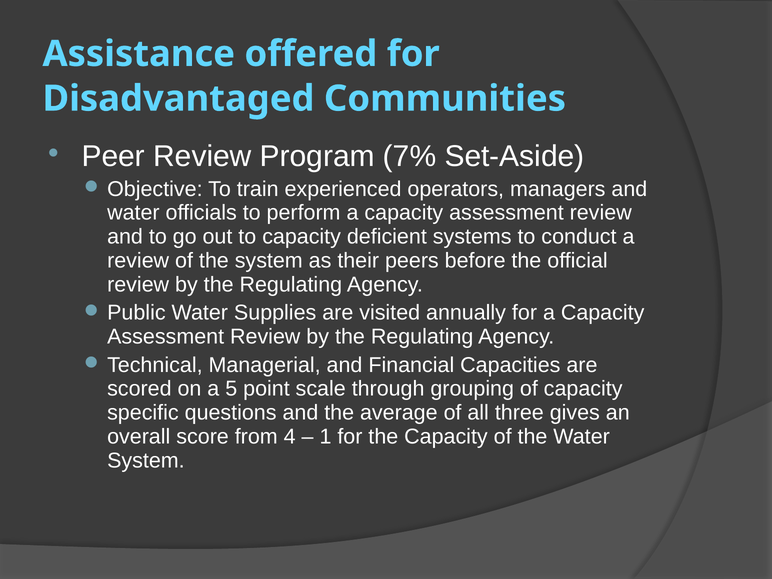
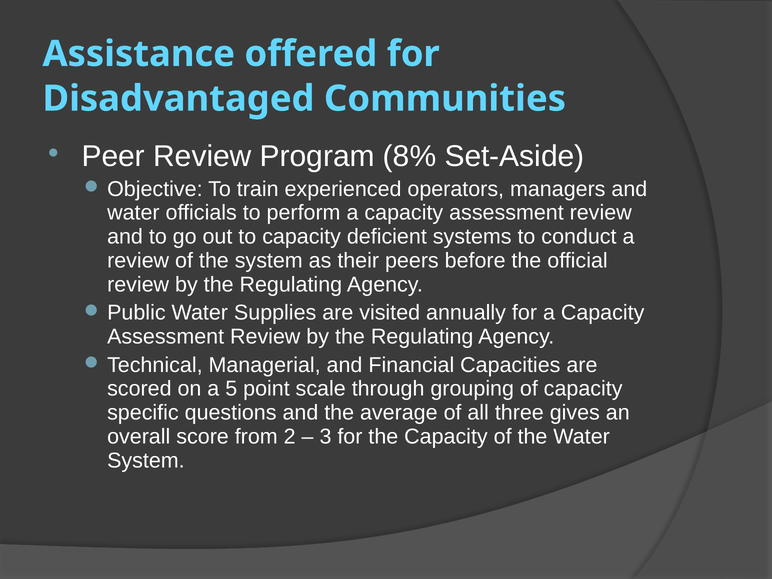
7%: 7% -> 8%
4: 4 -> 2
1: 1 -> 3
